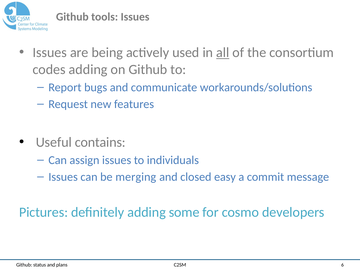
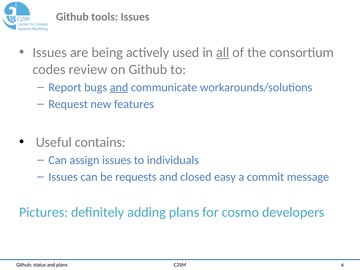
codes adding: adding -> review
and at (119, 87) underline: none -> present
merging: merging -> requests
adding some: some -> plans
